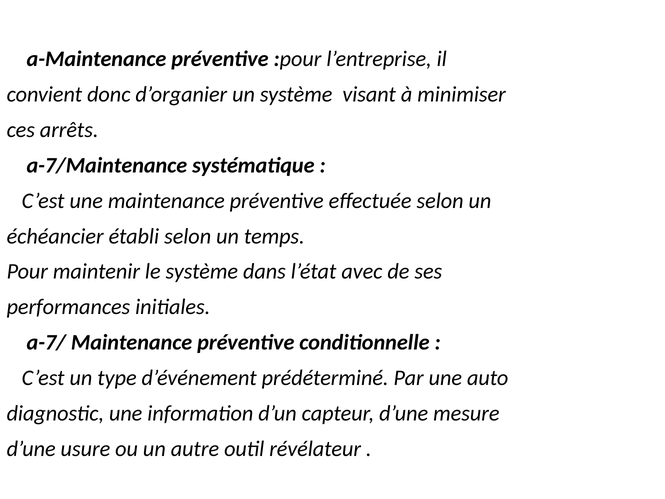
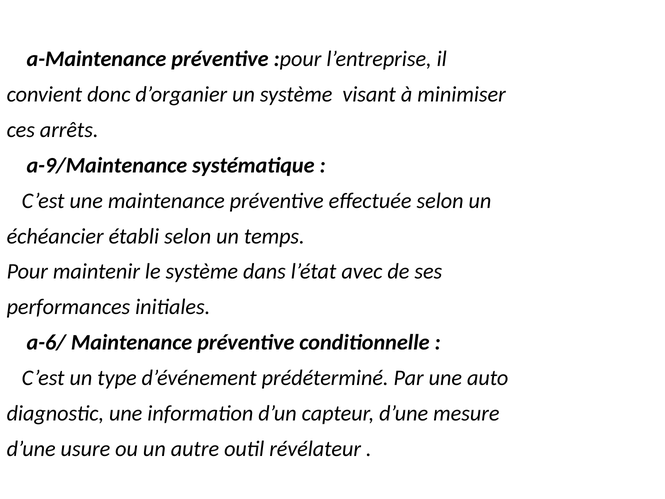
a-7/Maintenance: a-7/Maintenance -> a-9/Maintenance
a-7/: a-7/ -> a-6/
